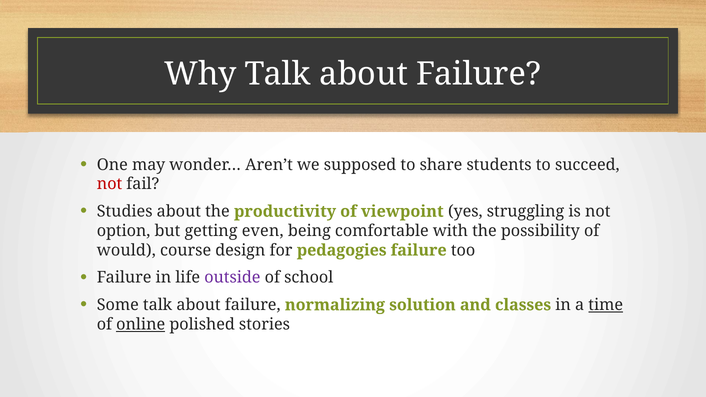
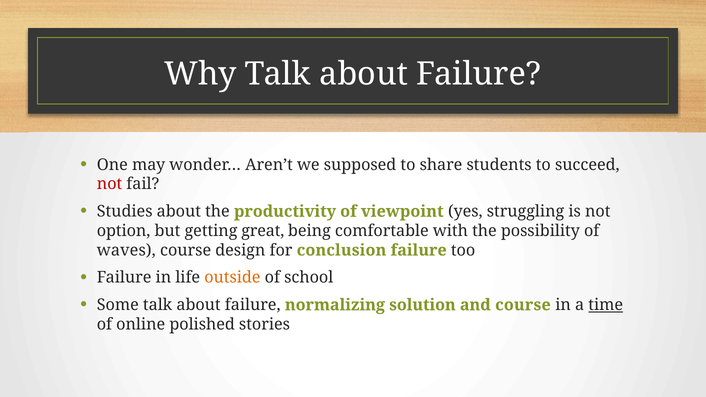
even: even -> great
would: would -> waves
pedagogies: pedagogies -> conclusion
outside colour: purple -> orange
and classes: classes -> course
online underline: present -> none
